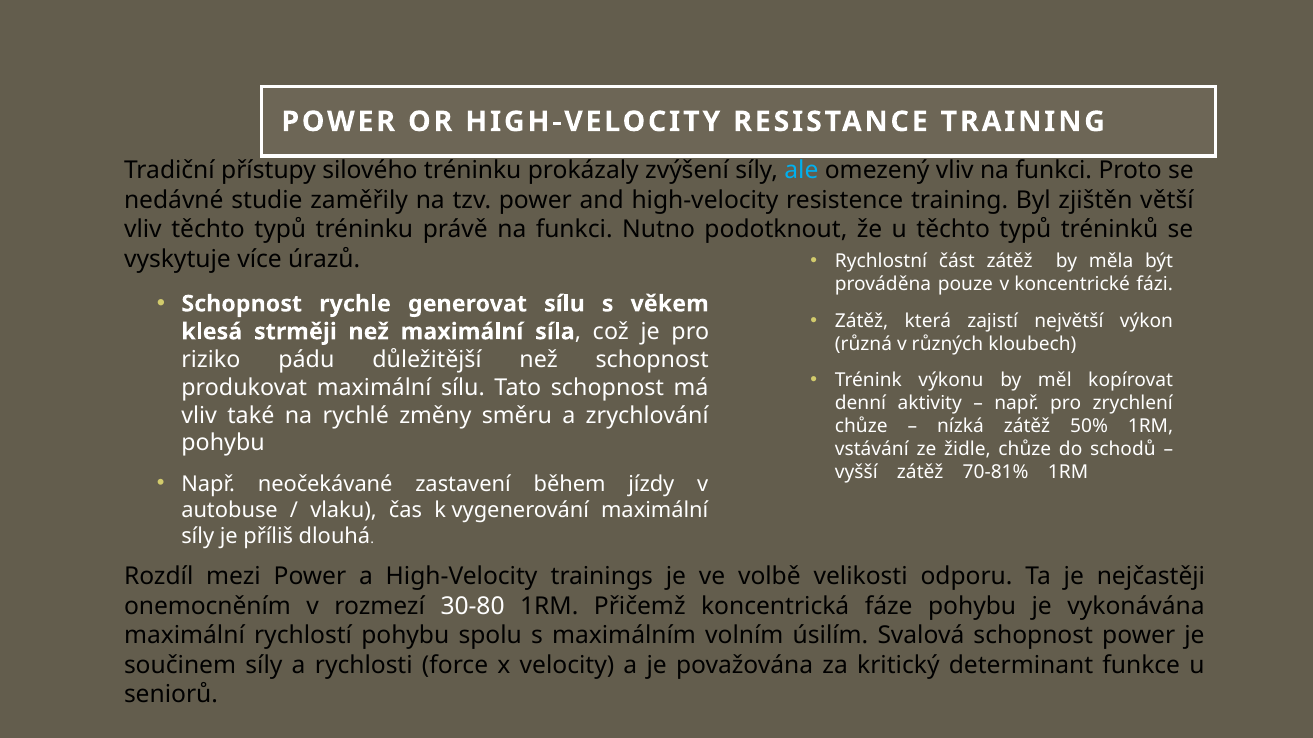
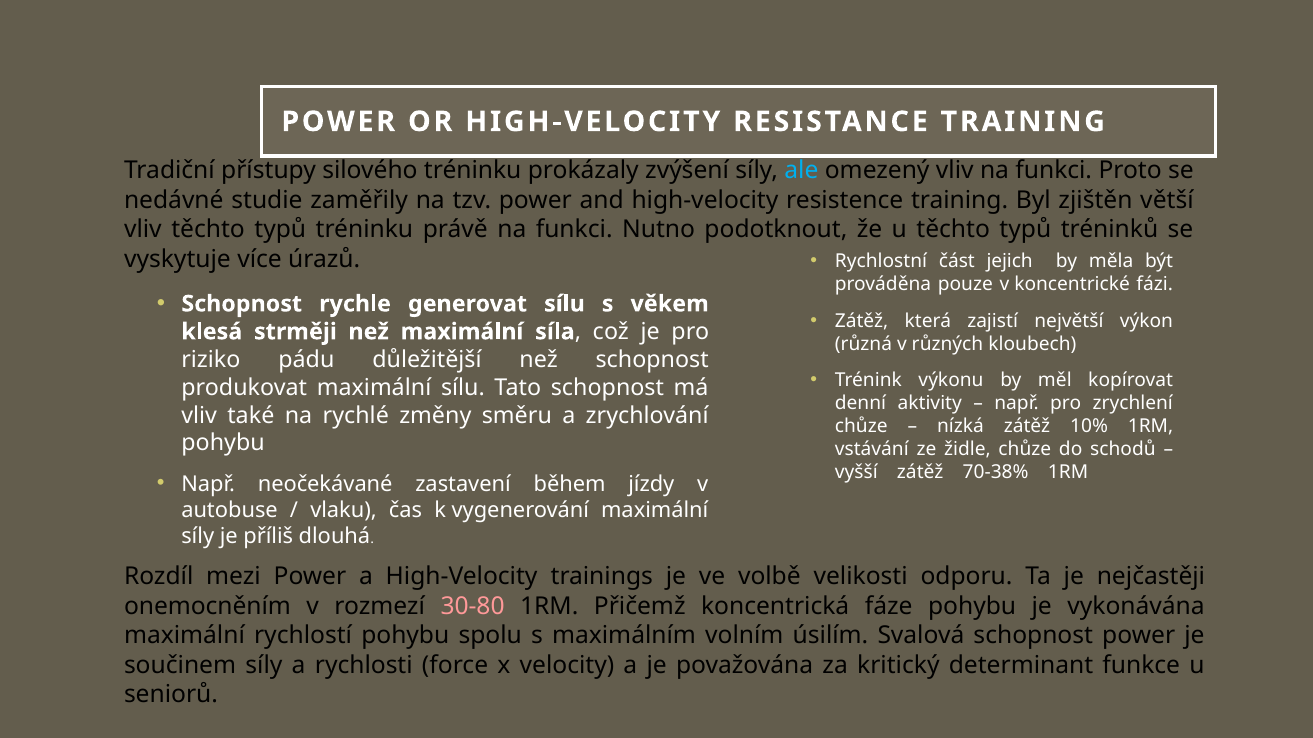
část zátěž: zátěž -> jejich
50%: 50% -> 10%
70-81%: 70-81% -> 70-38%
30-80 colour: white -> pink
